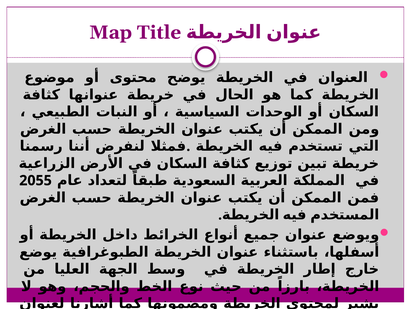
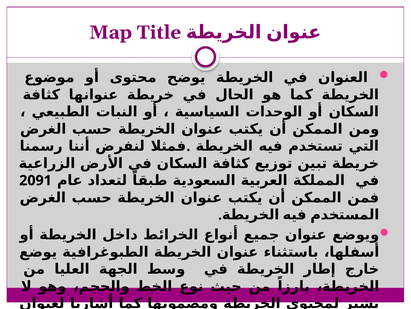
2055: 2055 -> 2091
